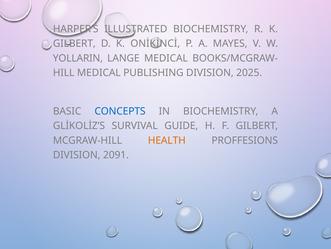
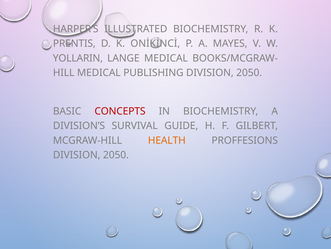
GILBERT at (74, 44): GILBERT -> PRENTIS
2025 at (249, 73): 2025 -> 2050
CONCEPTS colour: blue -> red
GLİKOLİZ’S: GLİKOLİZ’S -> DIVISION’S
2091 at (116, 155): 2091 -> 2050
